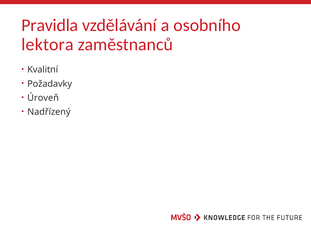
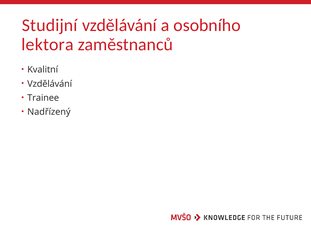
Pravidla: Pravidla -> Studijní
Požadavky at (50, 84): Požadavky -> Vzdělávání
Úroveň: Úroveň -> Trainee
